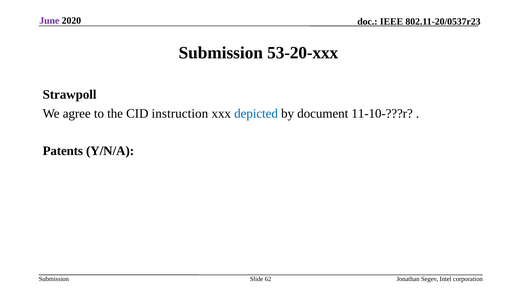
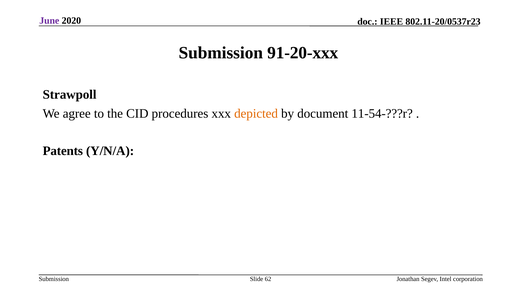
53-20-xxx: 53-20-xxx -> 91-20-xxx
instruction: instruction -> procedures
depicted colour: blue -> orange
11-10-???r: 11-10-???r -> 11-54-???r
